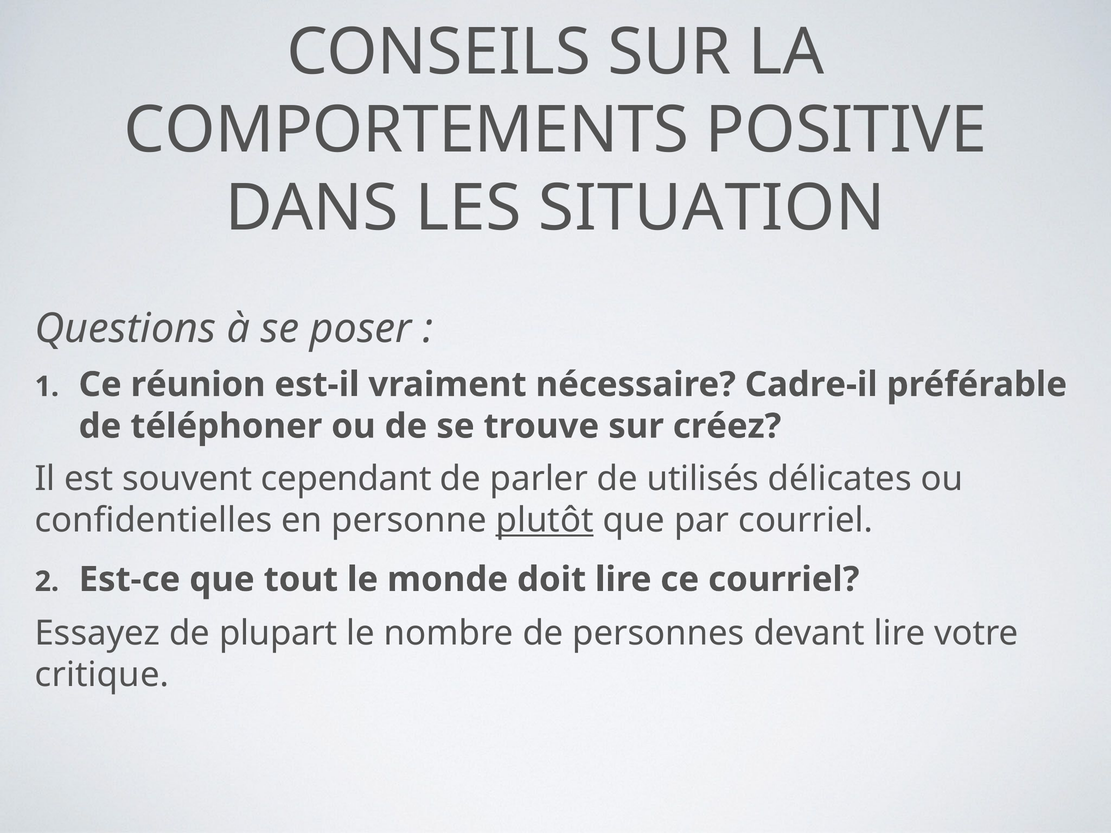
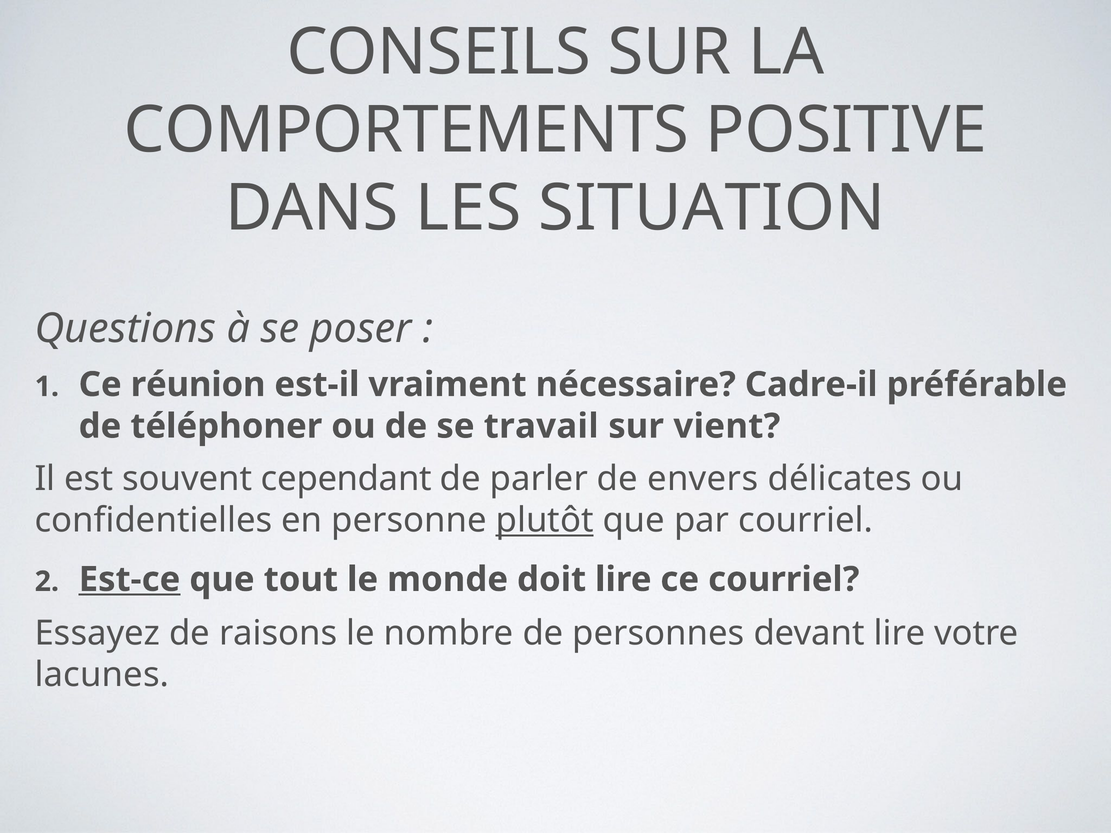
trouve: trouve -> travail
créez: créez -> vient
utilisés: utilisés -> envers
Est-ce underline: none -> present
plupart: plupart -> raisons
critique: critique -> lacunes
